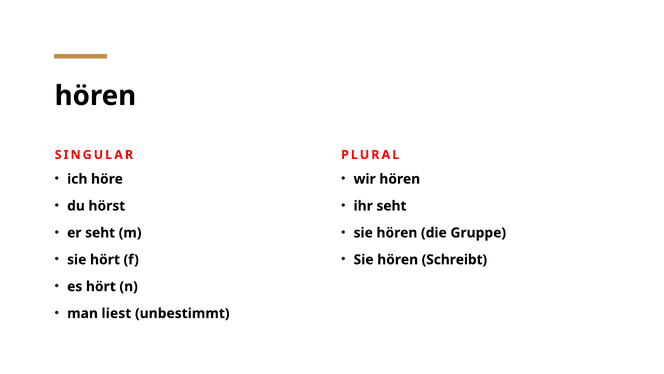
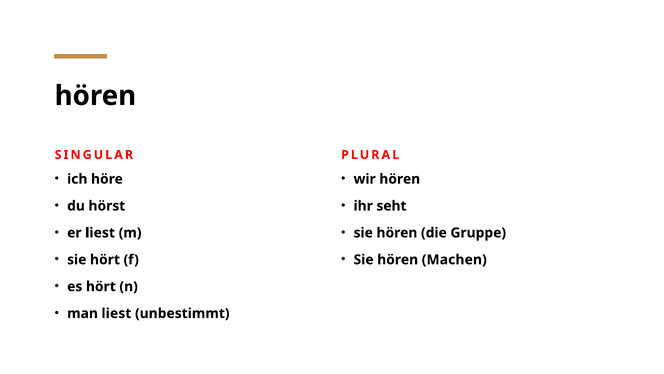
er seht: seht -> liest
Schreibt: Schreibt -> Machen
